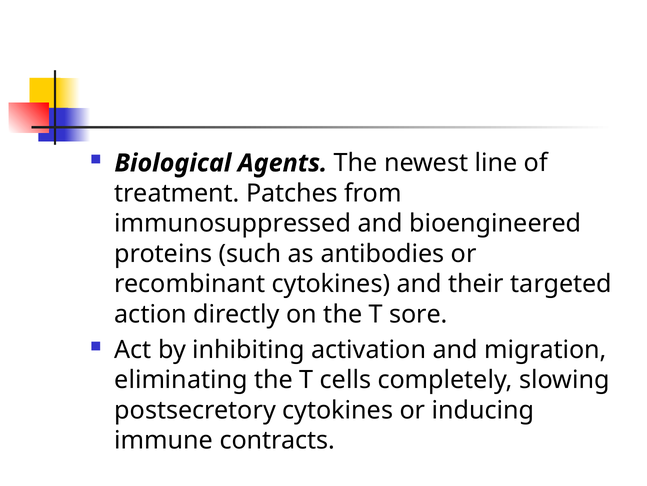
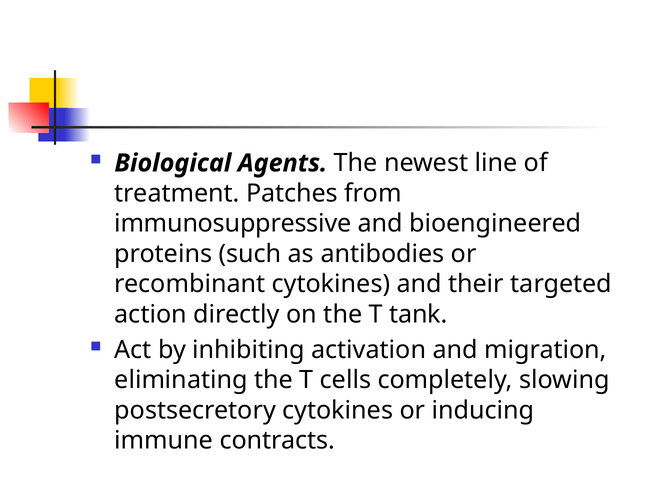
immunosuppressed: immunosuppressed -> immunosuppressive
sore: sore -> tank
